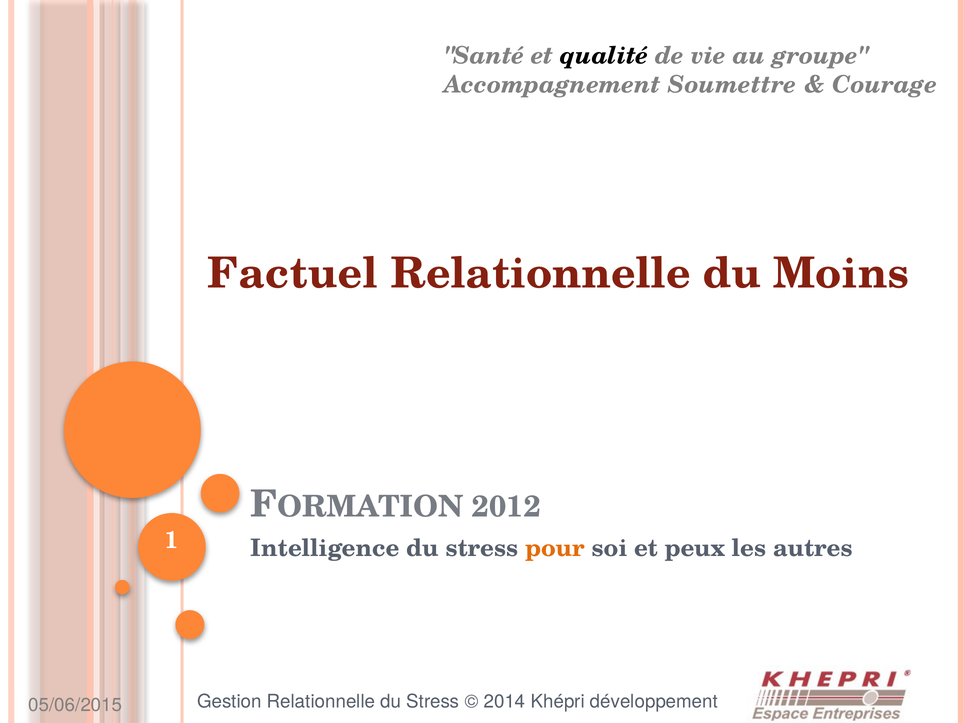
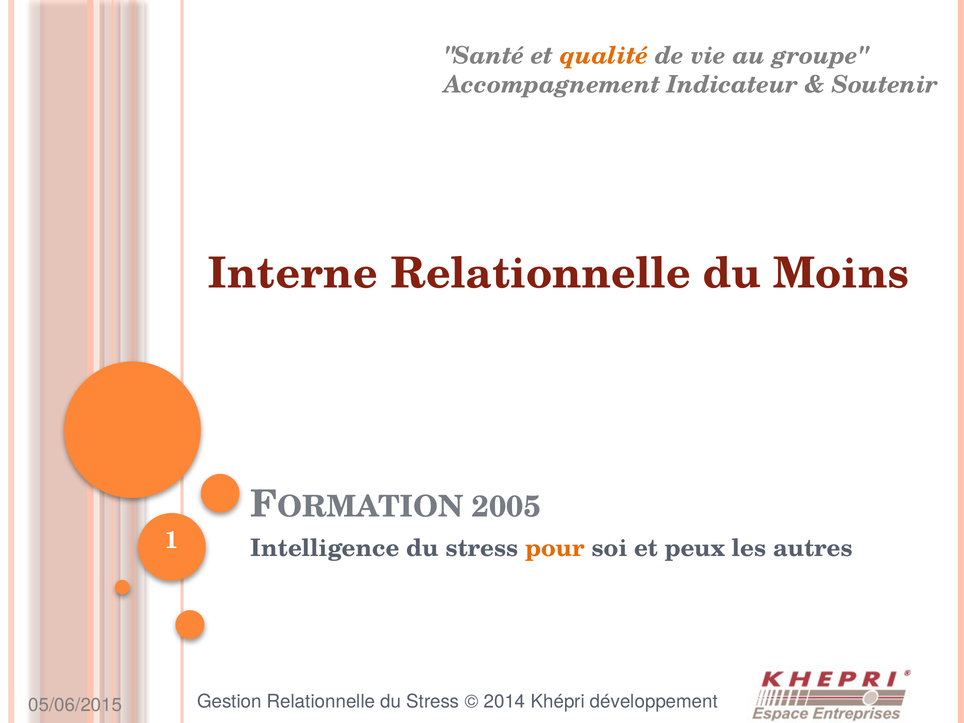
qualité colour: black -> orange
Soumettre: Soumettre -> Indicateur
Courage: Courage -> Soutenir
Factuel: Factuel -> Interne
2012: 2012 -> 2005
